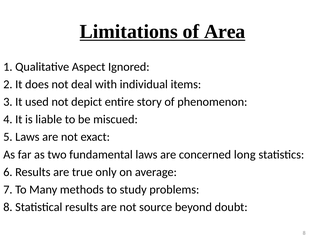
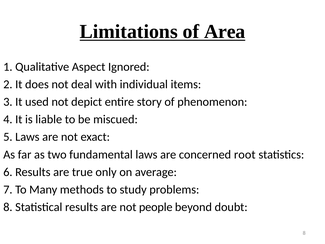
long: long -> root
source: source -> people
